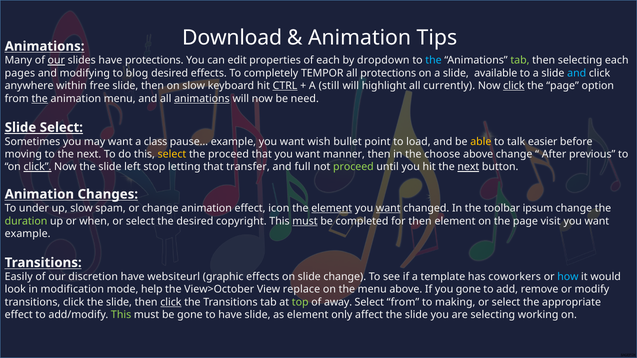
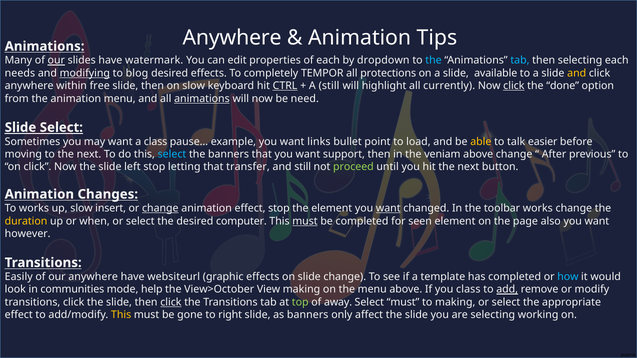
Download at (232, 38): Download -> Anywhere
have protections: protections -> watermark
tab at (520, 60) colour: light green -> light blue
pages: pages -> needs
modifying underline: none -> present
and at (577, 73) colour: light blue -> yellow
page at (563, 86): page -> done
the at (40, 99) underline: present -> none
wish: wish -> links
select at (172, 154) colour: yellow -> light blue
the proceed: proceed -> banners
manner: manner -> support
choose: choose -> veniam
click at (37, 167) underline: present -> none
and full: full -> still
next at (468, 167) underline: present -> none
To under: under -> works
spam: spam -> insert
change at (160, 209) underline: none -> present
effect icon: icon -> stop
element at (332, 209) underline: present -> none
toolbar ipsum: ipsum -> works
duration colour: light green -> yellow
copyright: copyright -> computer
for then: then -> seen
visit: visit -> also
example at (28, 234): example -> however
our discretion: discretion -> anywhere
has coworkers: coworkers -> completed
modification: modification -> communities
View replace: replace -> making
you gone: gone -> class
add underline: none -> present
Select from: from -> must
This at (121, 315) colour: light green -> yellow
to have: have -> right
as element: element -> banners
